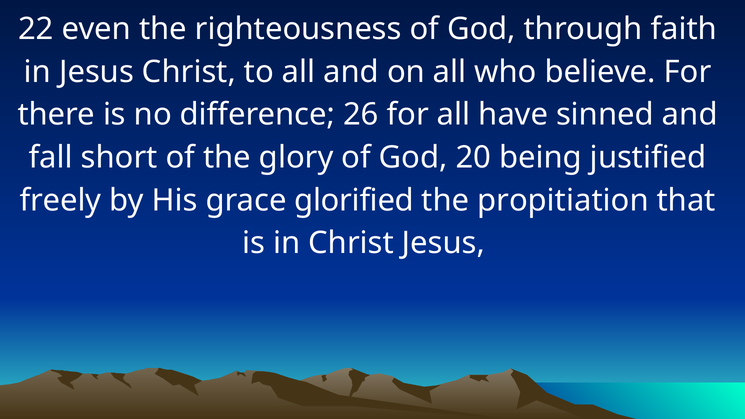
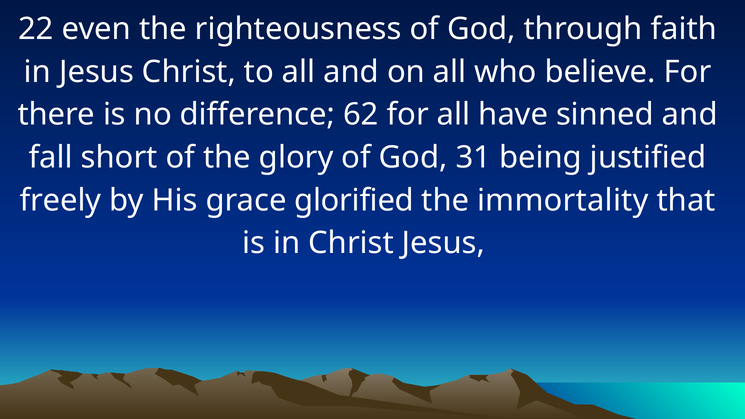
26: 26 -> 62
20: 20 -> 31
propitiation: propitiation -> immortality
